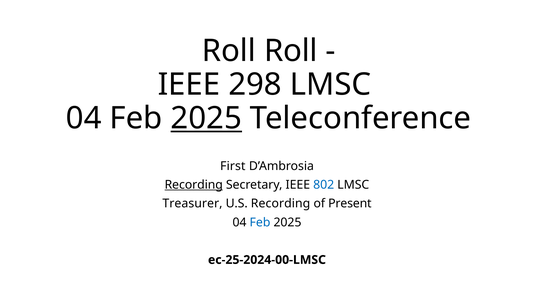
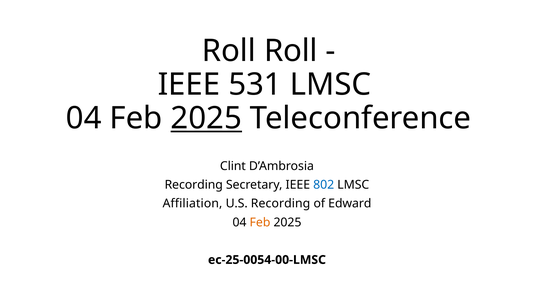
298: 298 -> 531
First: First -> Clint
Recording at (194, 185) underline: present -> none
Treasurer: Treasurer -> Affiliation
Present: Present -> Edward
Feb at (260, 223) colour: blue -> orange
ec-25-2024-00-LMSC: ec-25-2024-00-LMSC -> ec-25-0054-00-LMSC
